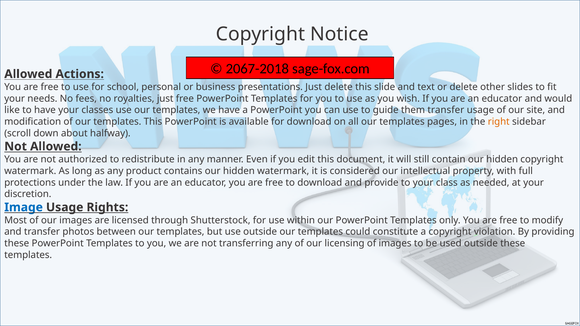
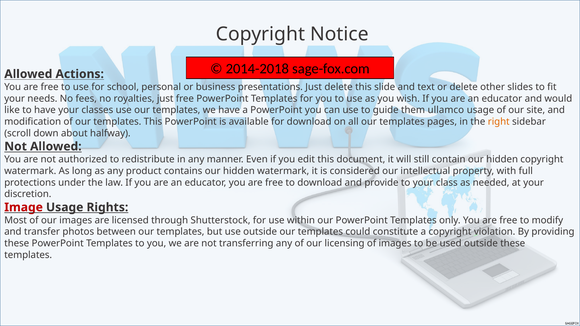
2067-2018: 2067-2018 -> 2014-2018
them transfer: transfer -> ullamco
Image colour: blue -> red
